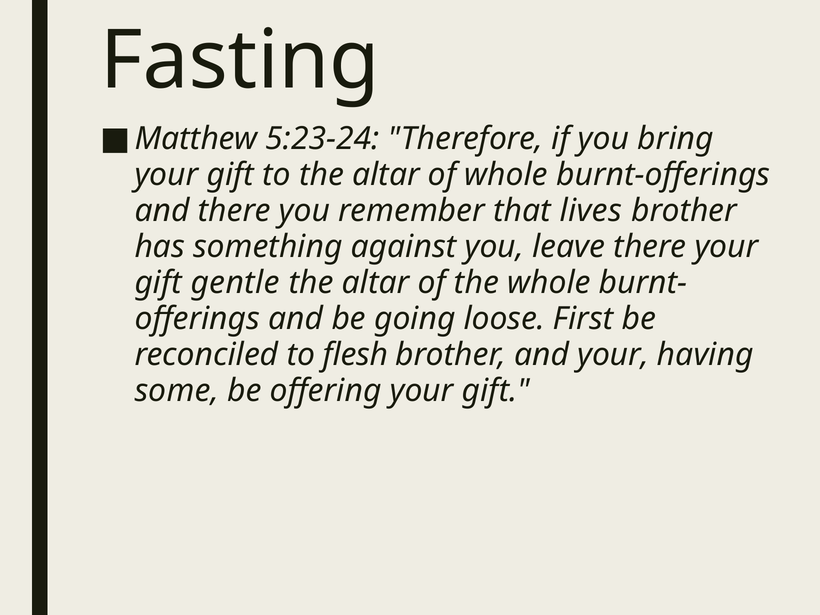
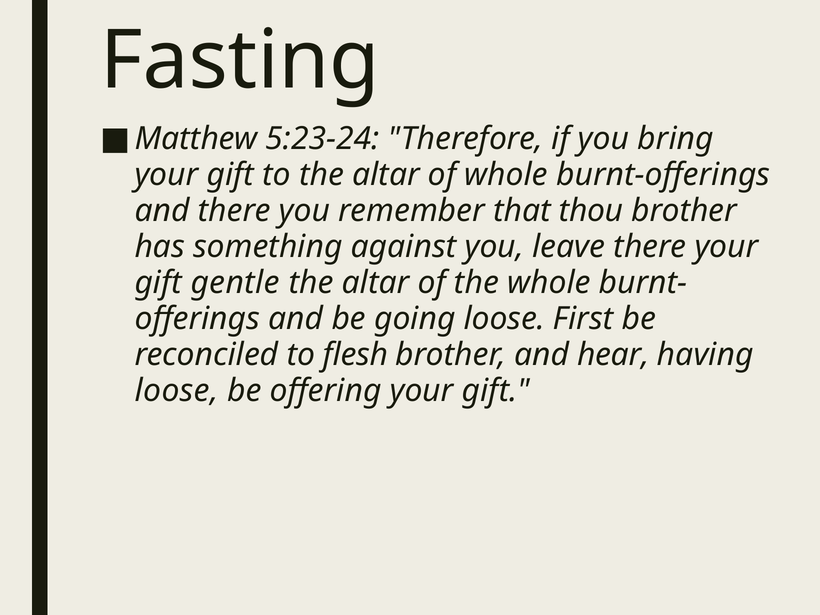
lives: lives -> thou
and your: your -> hear
some at (177, 390): some -> loose
